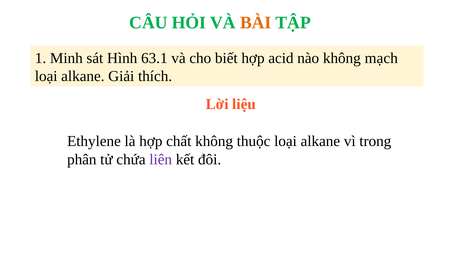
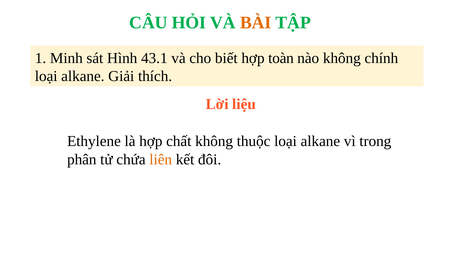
63.1: 63.1 -> 43.1
acid: acid -> toàn
mạch: mạch -> chính
liên colour: purple -> orange
